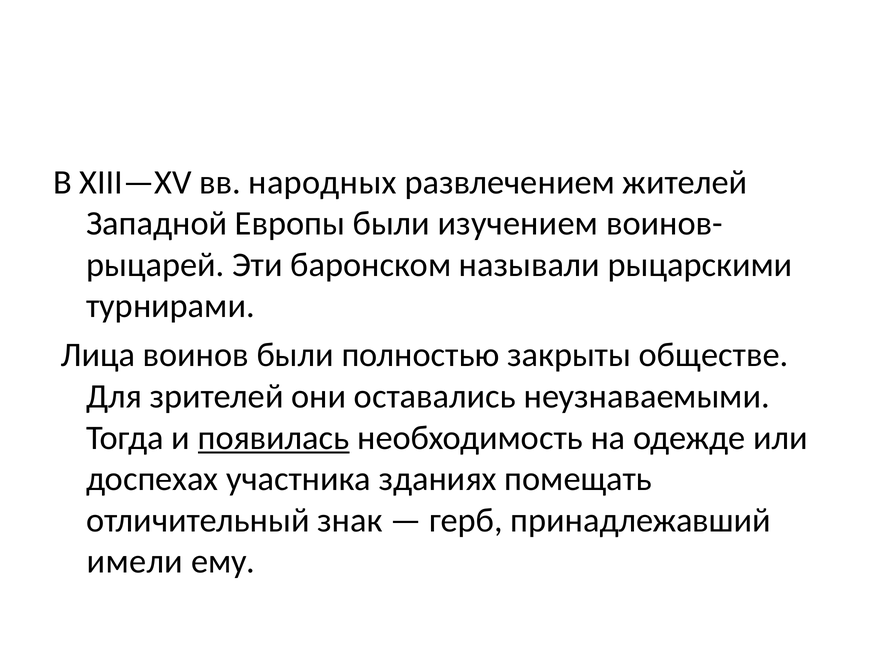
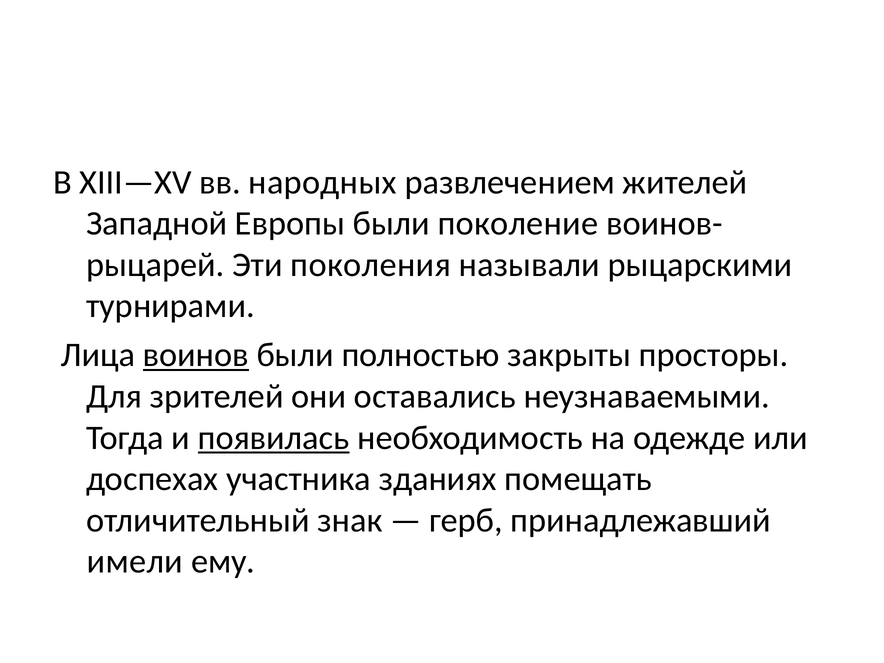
изучением: изучением -> поколение
баронском: баронском -> поколения
воинов underline: none -> present
обществе: обществе -> просторы
